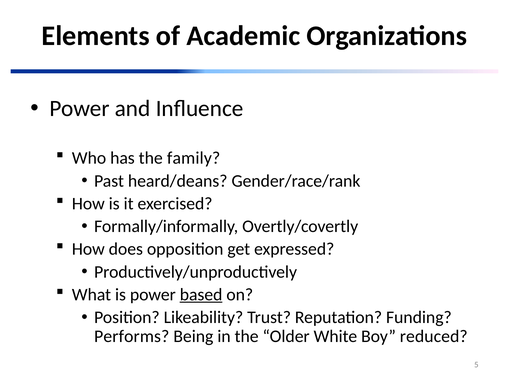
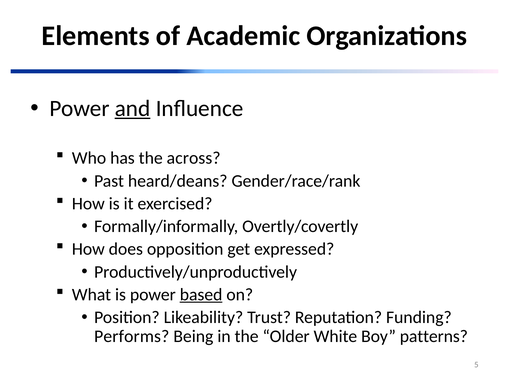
and underline: none -> present
family: family -> across
reduced: reduced -> patterns
